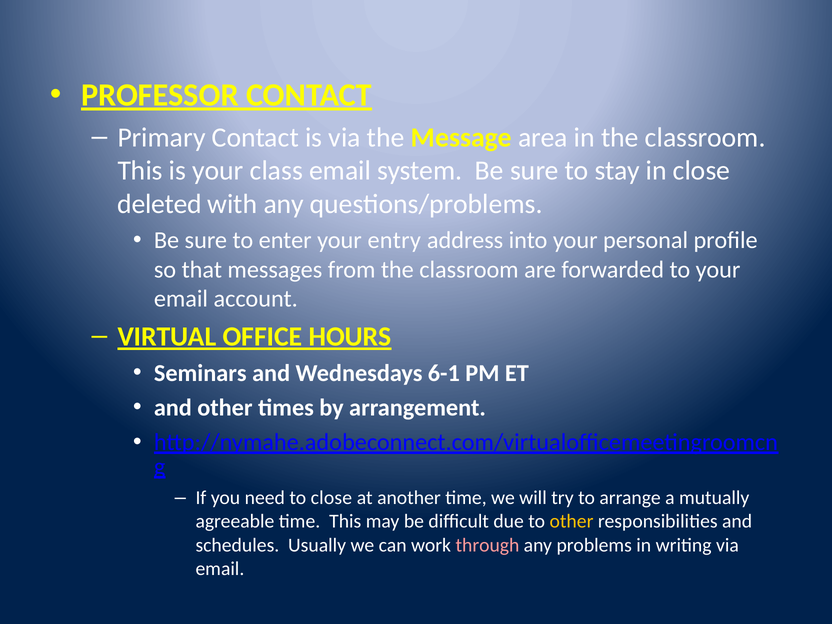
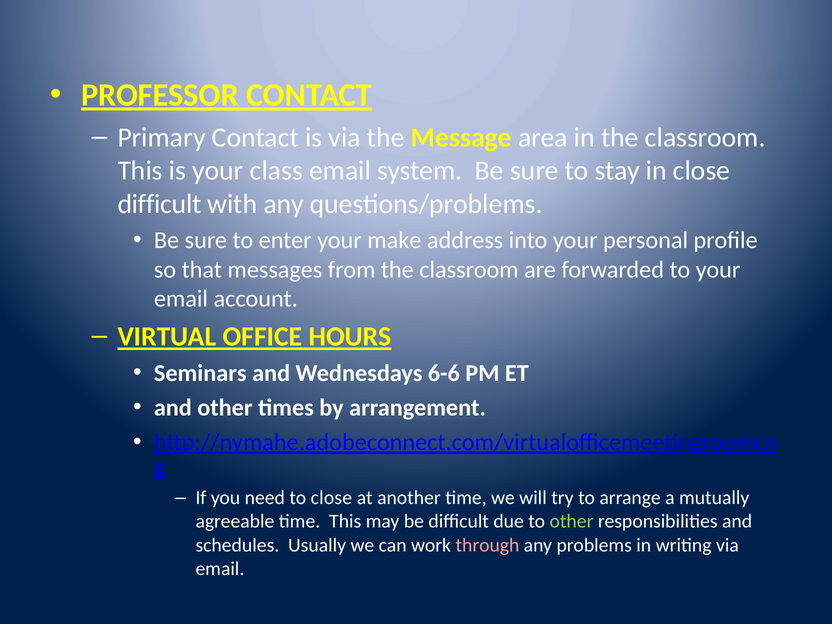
deleted at (159, 204): deleted -> difficult
entry: entry -> make
6-1: 6-1 -> 6-6
other at (572, 522) colour: yellow -> light green
